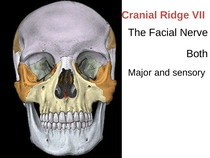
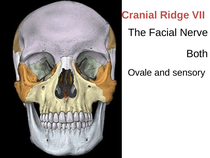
Major: Major -> Ovale
